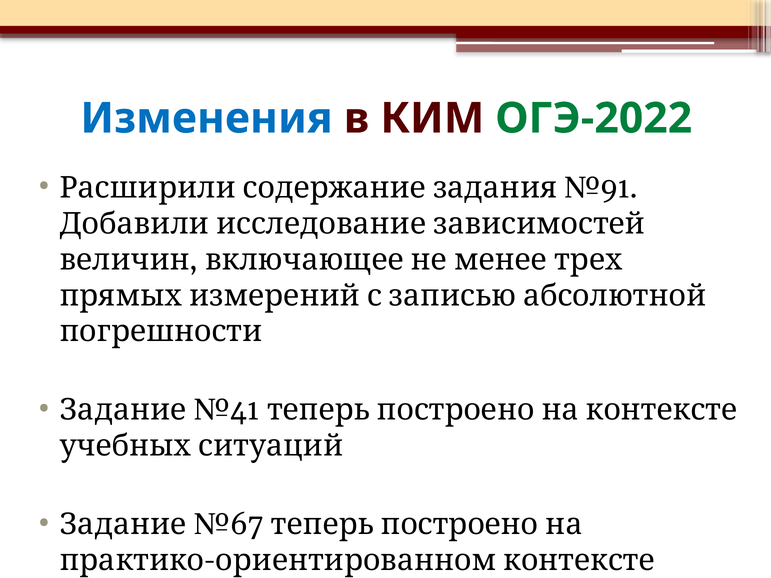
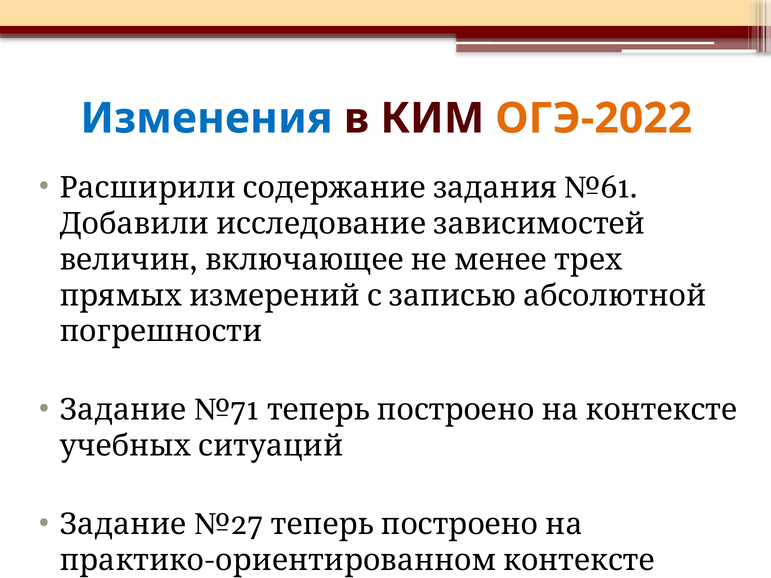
ОГЭ-2022 colour: green -> orange
№91: №91 -> №61
№41: №41 -> №71
№67: №67 -> №27
